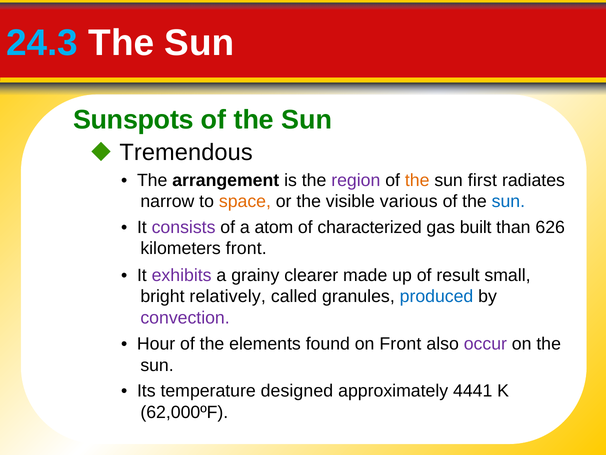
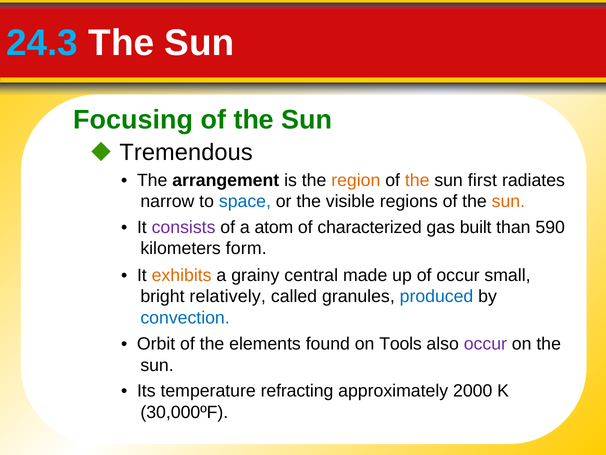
Sunspots: Sunspots -> Focusing
region colour: purple -> orange
space colour: orange -> blue
various: various -> regions
sun at (508, 201) colour: blue -> orange
626: 626 -> 590
kilometers front: front -> form
exhibits colour: purple -> orange
clearer: clearer -> central
of result: result -> occur
convection colour: purple -> blue
Hour: Hour -> Orbit
on Front: Front -> Tools
designed: designed -> refracting
4441: 4441 -> 2000
62,000ºF: 62,000ºF -> 30,000ºF
